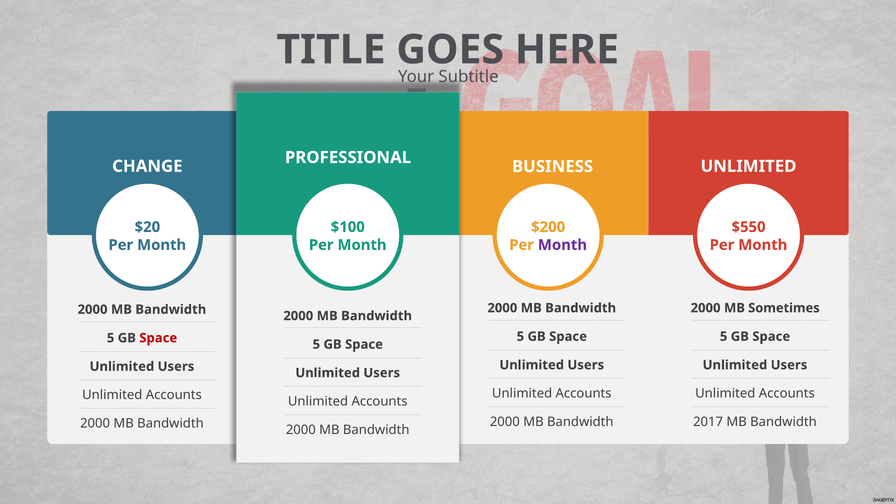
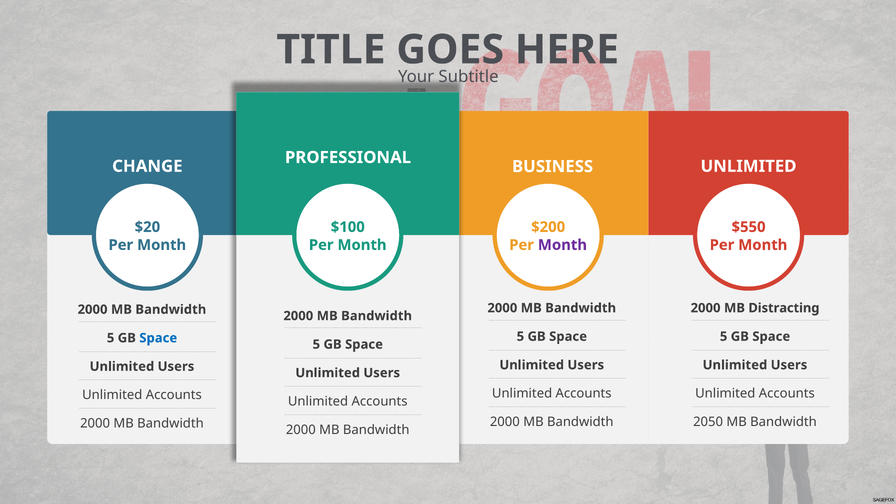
Sometimes: Sometimes -> Distracting
Space at (158, 338) colour: red -> blue
2017: 2017 -> 2050
